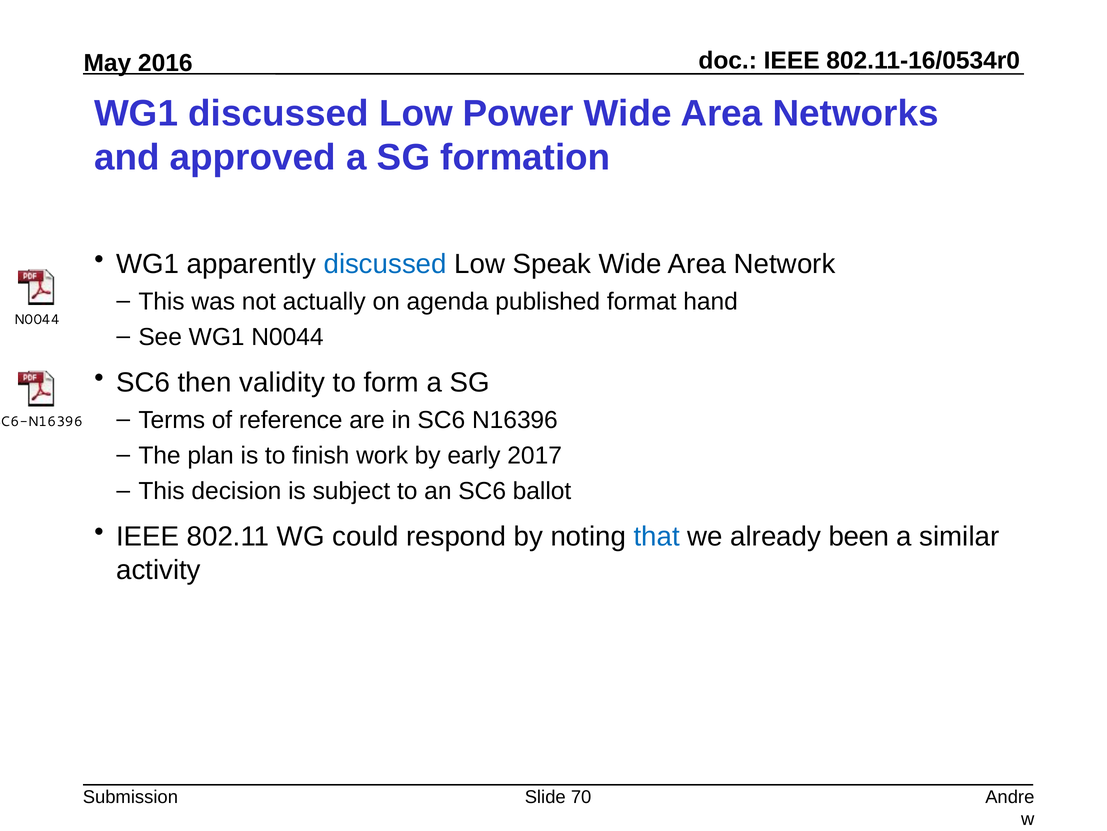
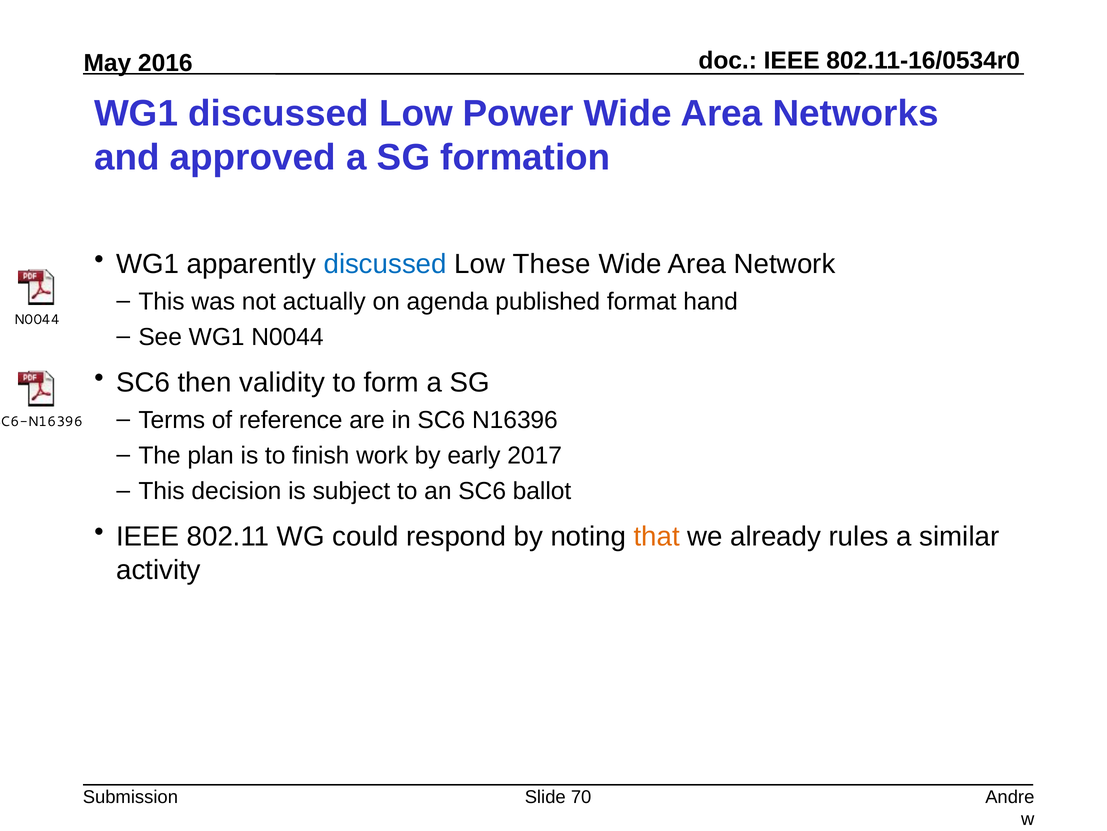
Speak: Speak -> These
that colour: blue -> orange
been: been -> rules
